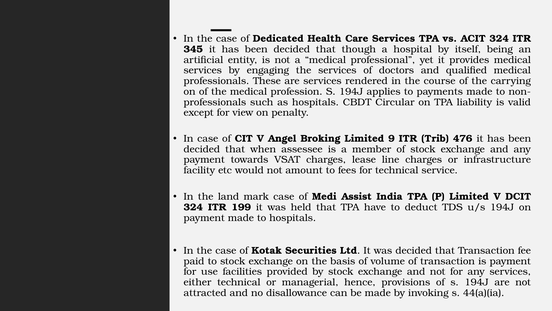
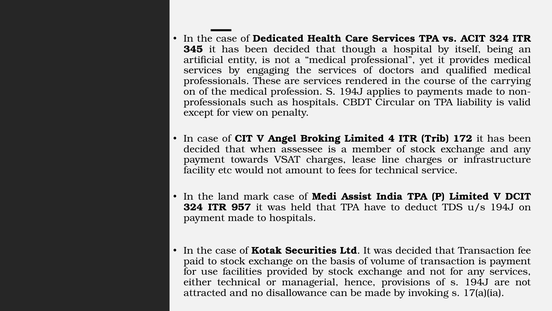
9: 9 -> 4
476: 476 -> 172
199: 199 -> 957
44(a)(ia: 44(a)(ia -> 17(a)(ia
